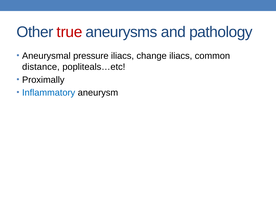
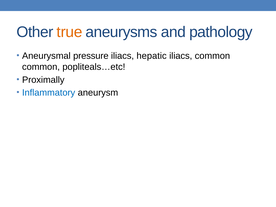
true colour: red -> orange
change: change -> hepatic
distance at (41, 67): distance -> common
